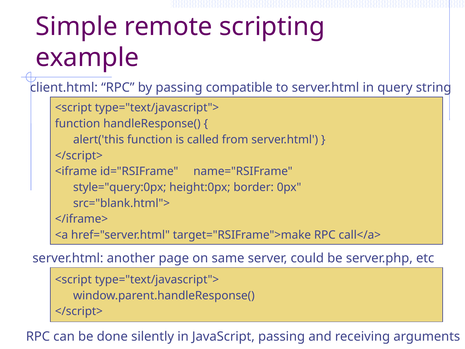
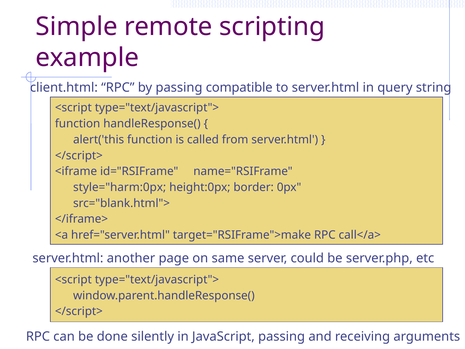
style="query:0px: style="query:0px -> style="harm:0px
